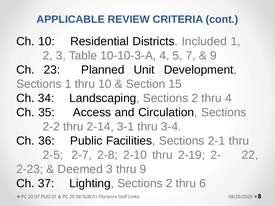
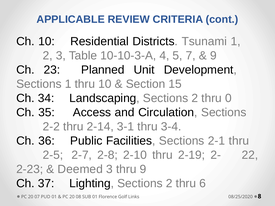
Included: Included -> Tsunami
thru 4: 4 -> 0
